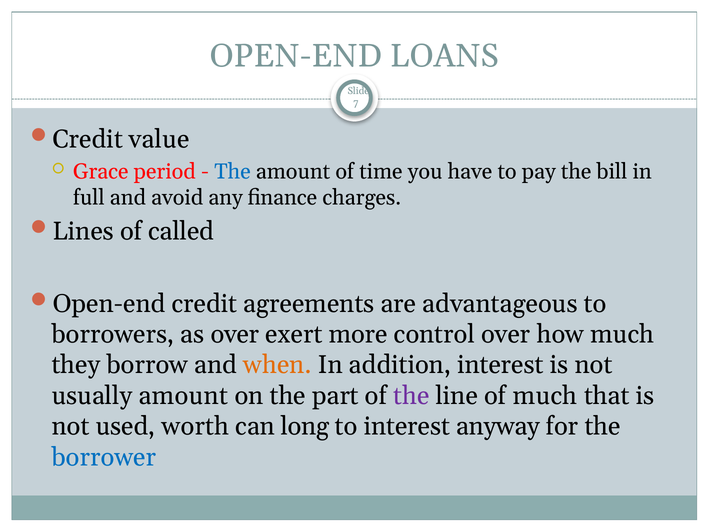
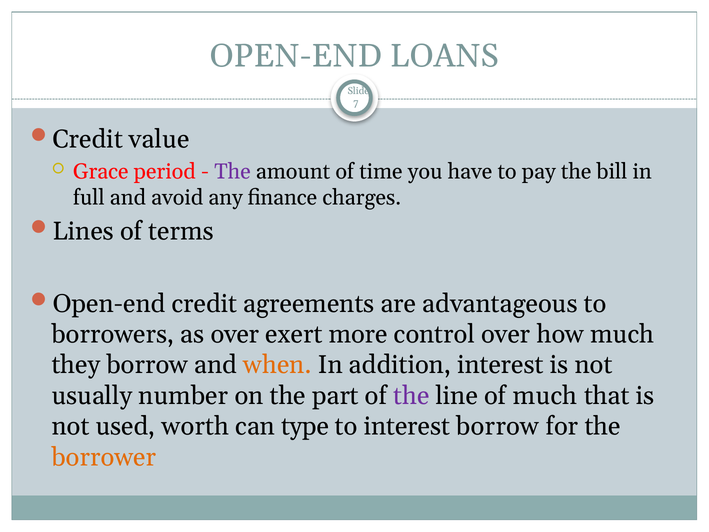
The at (233, 171) colour: blue -> purple
called: called -> terms
usually amount: amount -> number
long: long -> type
interest anyway: anyway -> borrow
borrower colour: blue -> orange
